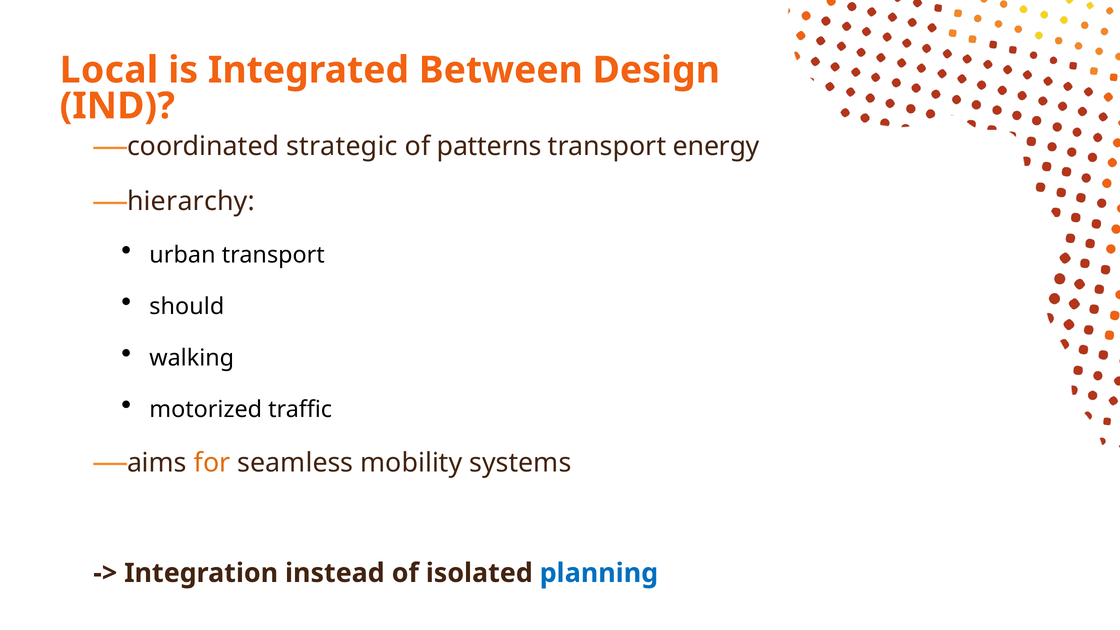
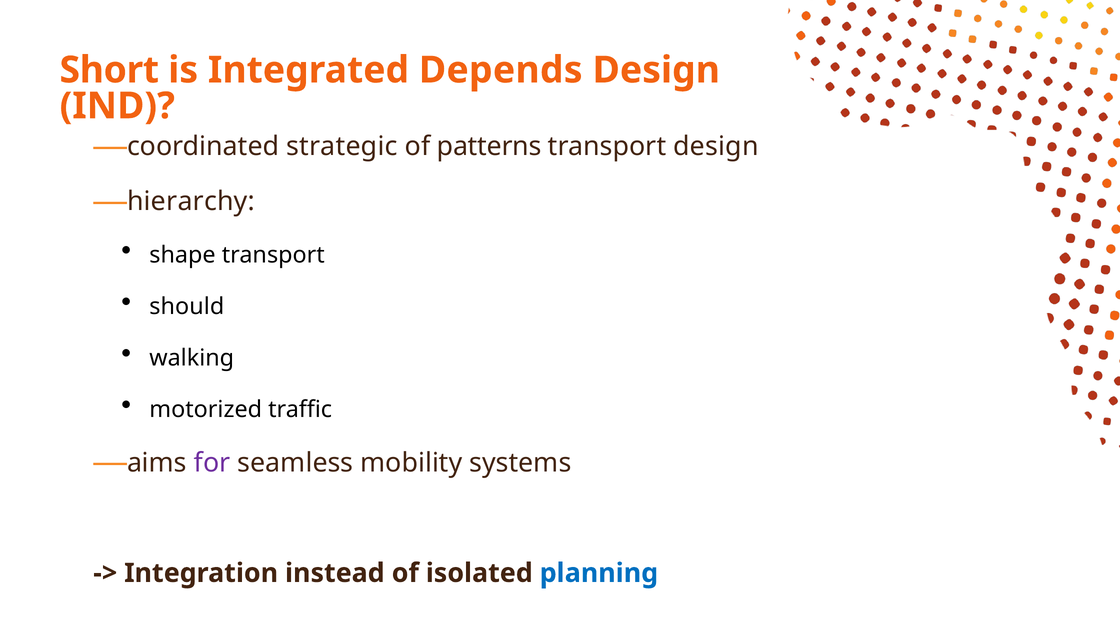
Local: Local -> Short
Between: Between -> Depends
transport energy: energy -> design
urban: urban -> shape
for colour: orange -> purple
